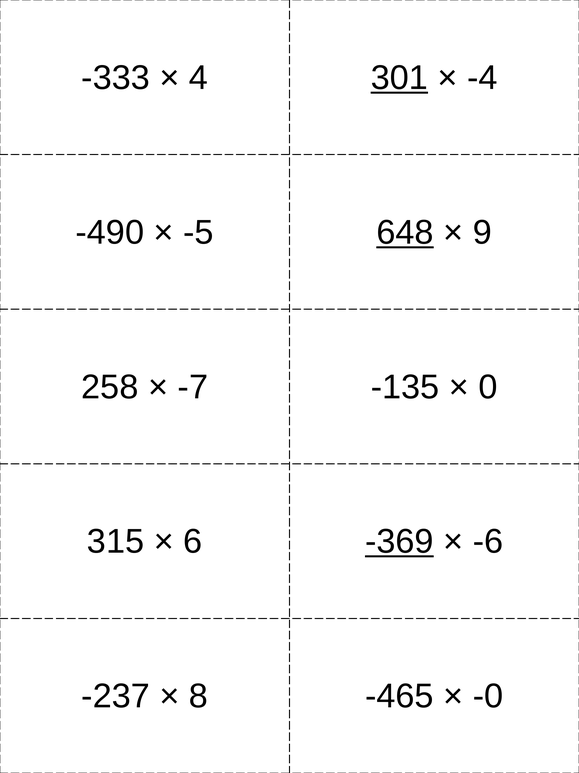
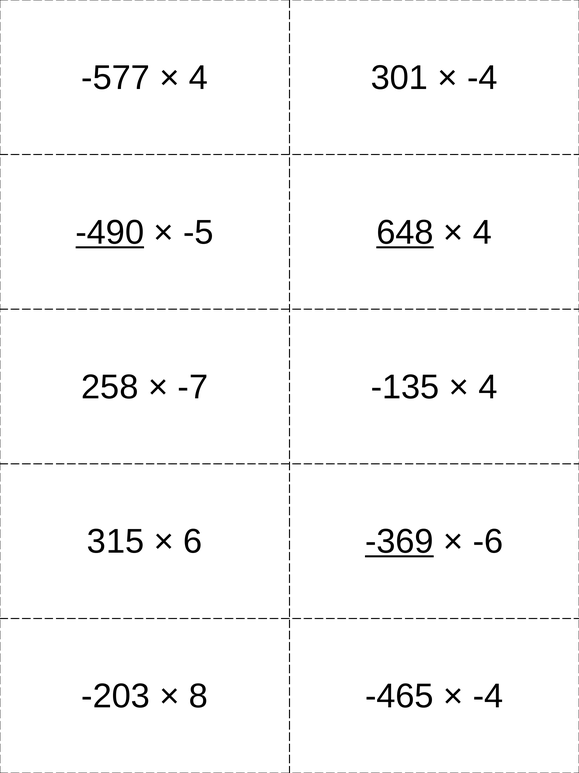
-333: -333 -> -577
301 underline: present -> none
-490 underline: none -> present
9 at (482, 232): 9 -> 4
0 at (488, 387): 0 -> 4
-237: -237 -> -203
-0 at (488, 695): -0 -> -4
